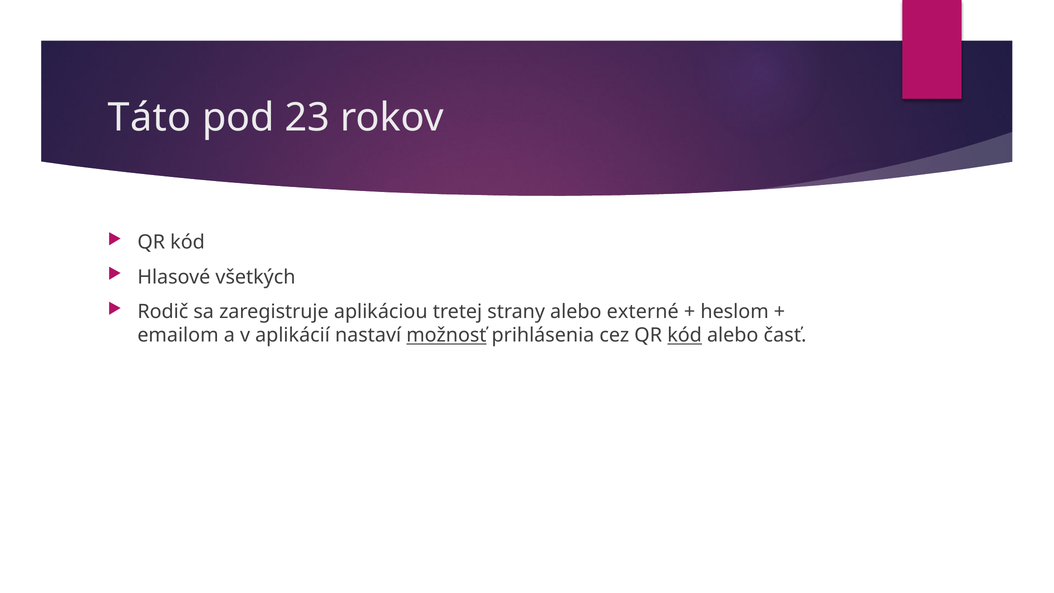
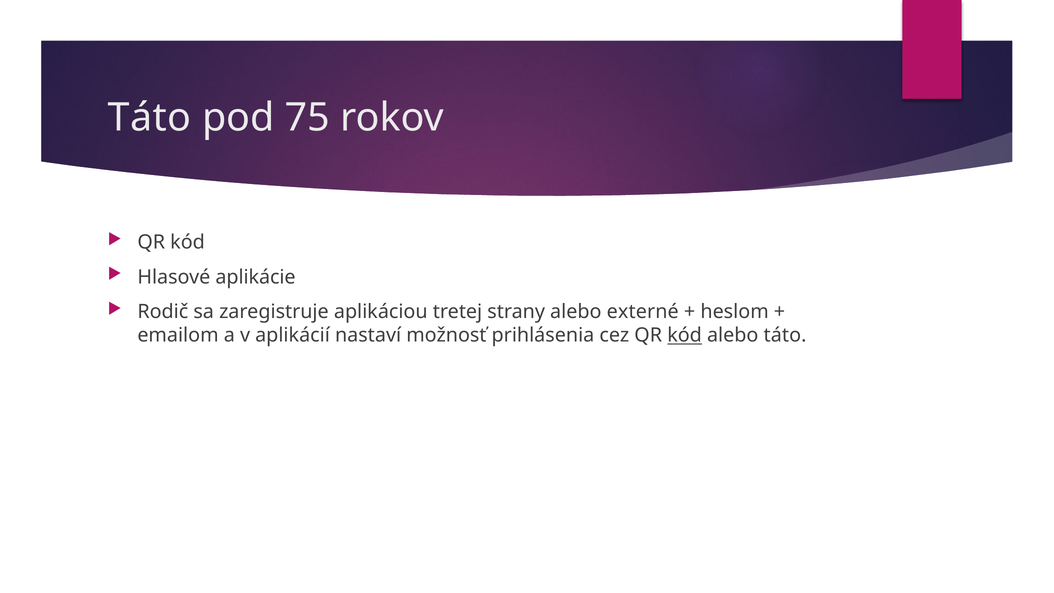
23: 23 -> 75
všetkých: všetkých -> aplikácie
možnosť underline: present -> none
alebo časť: časť -> táto
